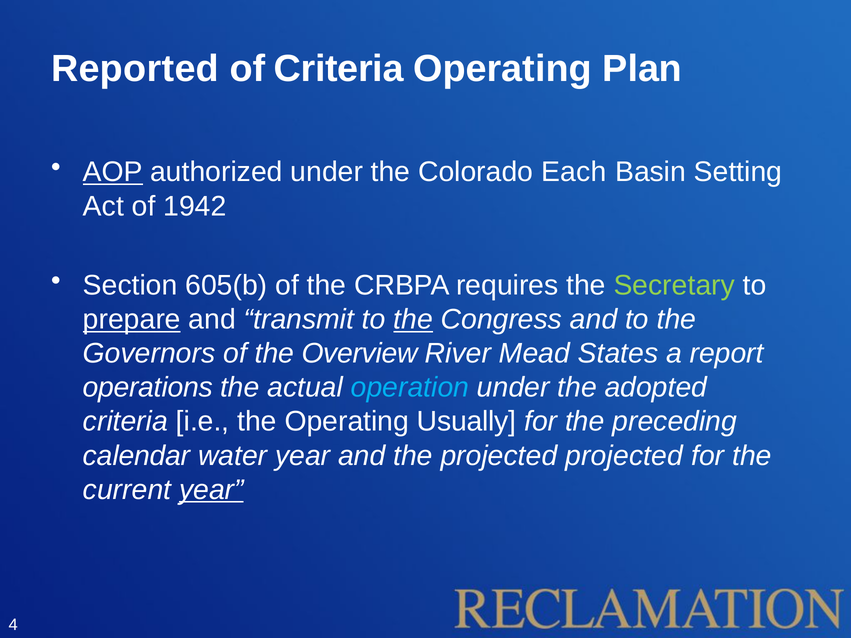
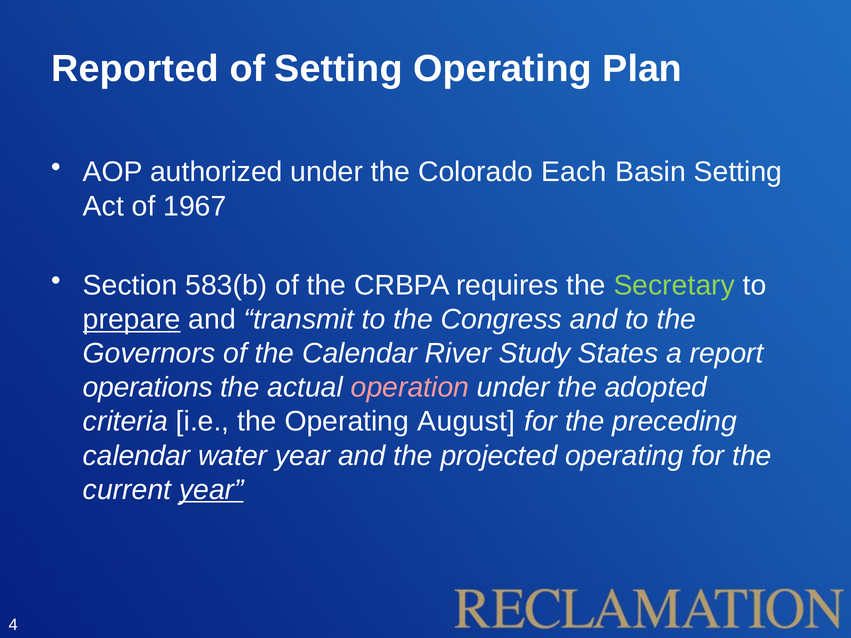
of Criteria: Criteria -> Setting
AOP underline: present -> none
1942: 1942 -> 1967
605(b: 605(b -> 583(b
the at (413, 320) underline: present -> none
the Overview: Overview -> Calendar
Mead: Mead -> Study
operation colour: light blue -> pink
Usually: Usually -> August
projected projected: projected -> operating
